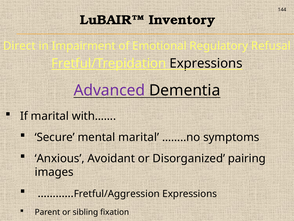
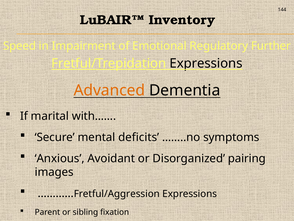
Direct: Direct -> Speed
Refusal: Refusal -> Further
Advanced colour: purple -> orange
mental marital: marital -> deficits
